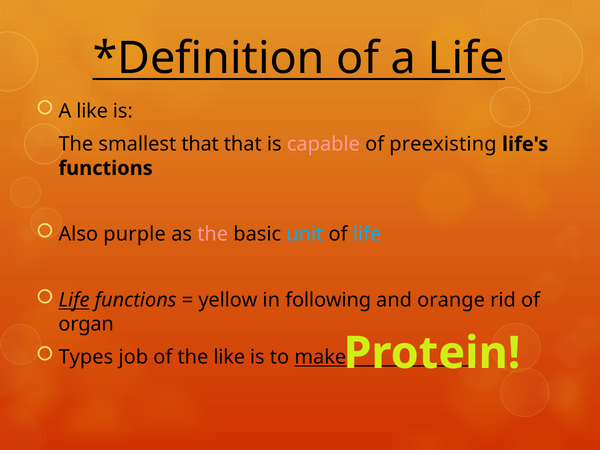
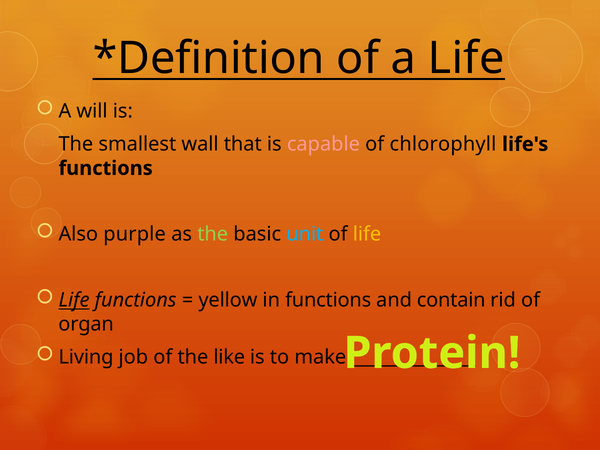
A like: like -> will
smallest that: that -> wall
preexisting: preexisting -> chlorophyll
the at (213, 234) colour: pink -> light green
life at (367, 234) colour: light blue -> yellow
in following: following -> functions
orange: orange -> contain
Types: Types -> Living
make underline: present -> none
